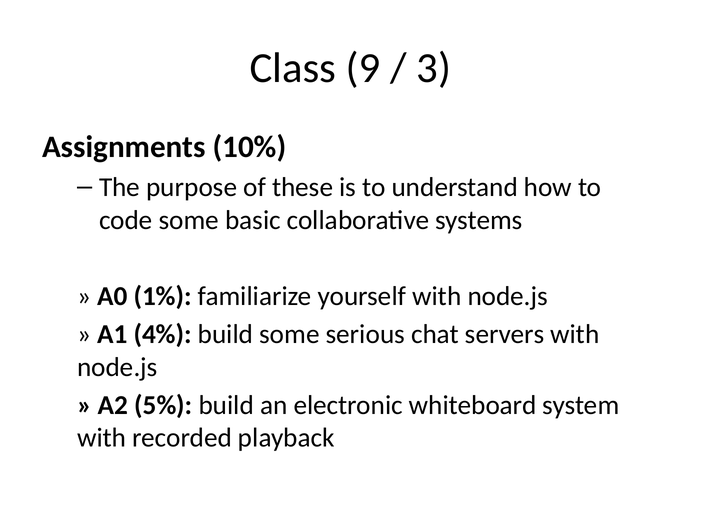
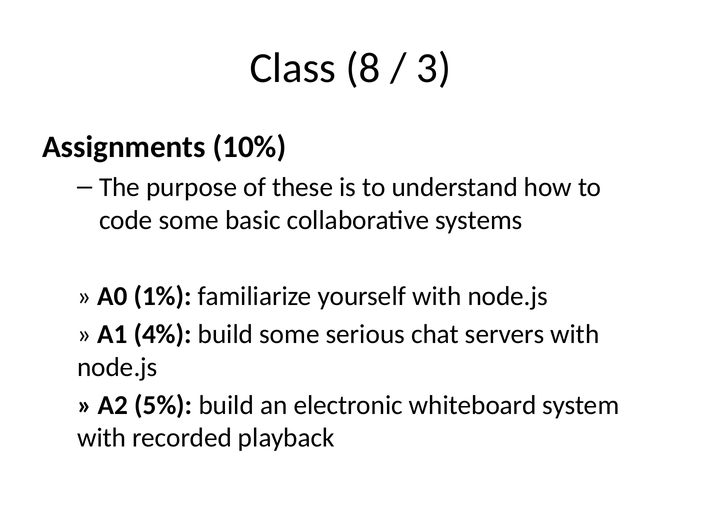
9: 9 -> 8
